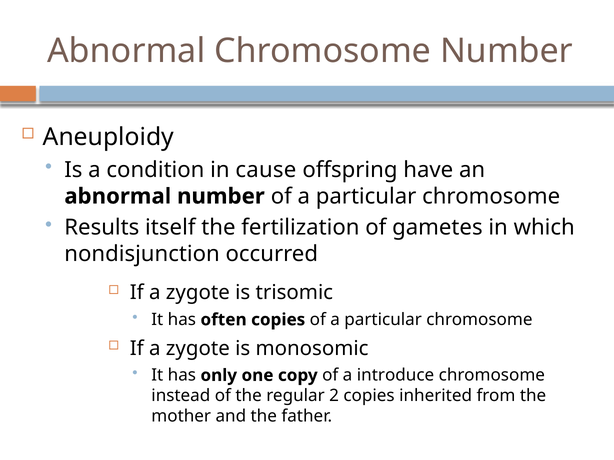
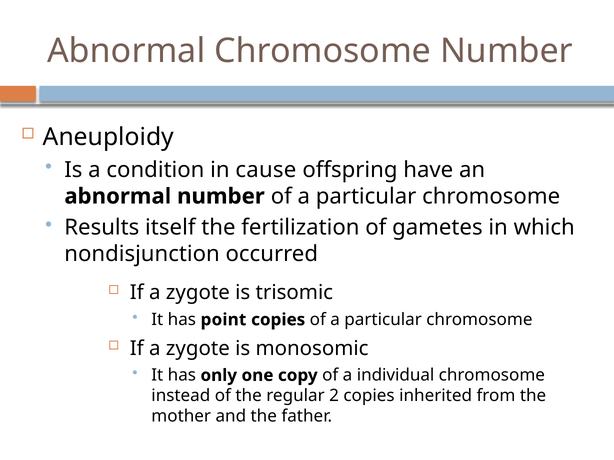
often: often -> point
introduce: introduce -> individual
